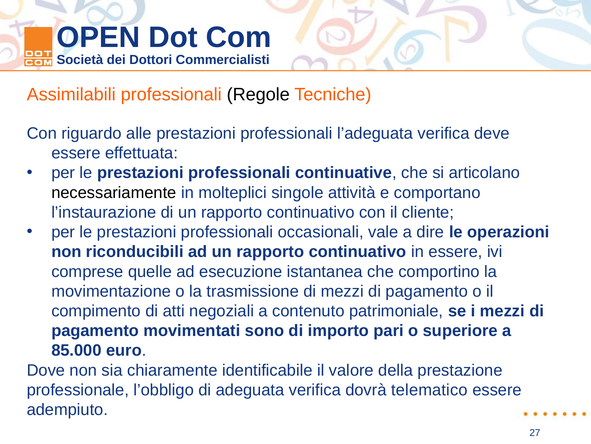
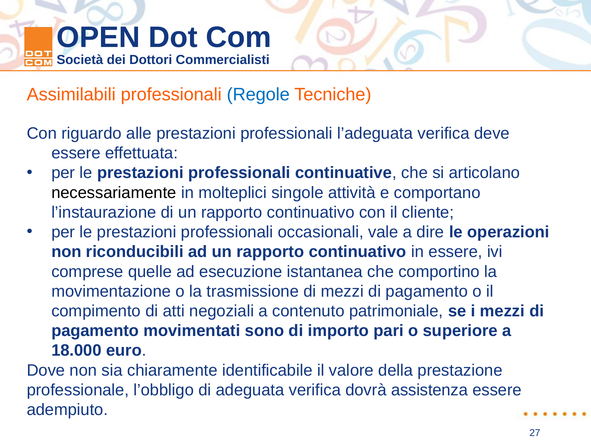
Regole colour: black -> blue
85.000: 85.000 -> 18.000
telematico: telematico -> assistenza
